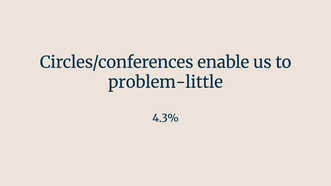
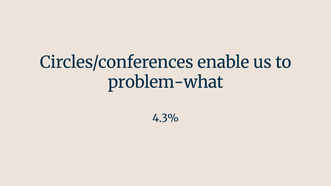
problem-little: problem-little -> problem-what
